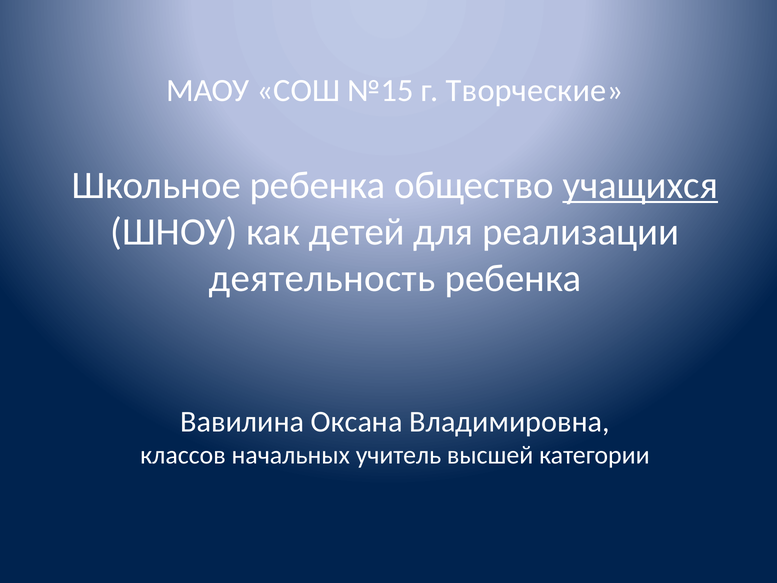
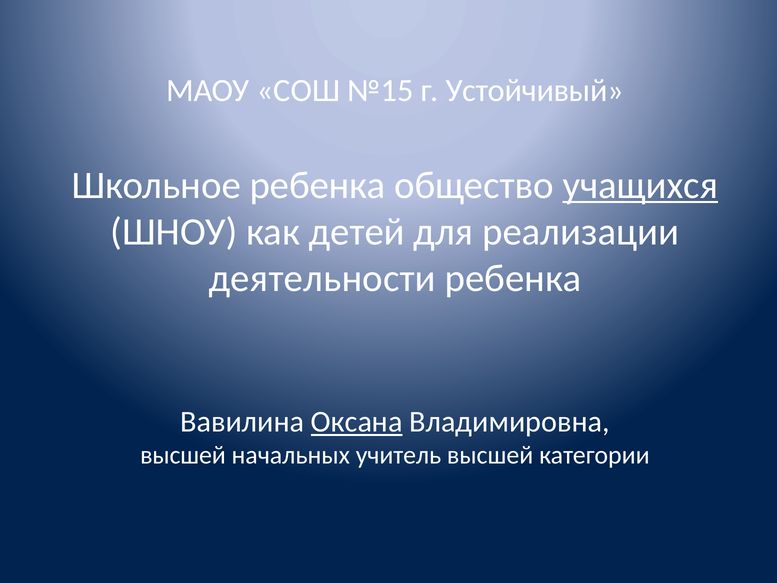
Творческие: Творческие -> Устойчивый
деятельность: деятельность -> деятельности
Оксана underline: none -> present
классов at (183, 455): классов -> высшей
